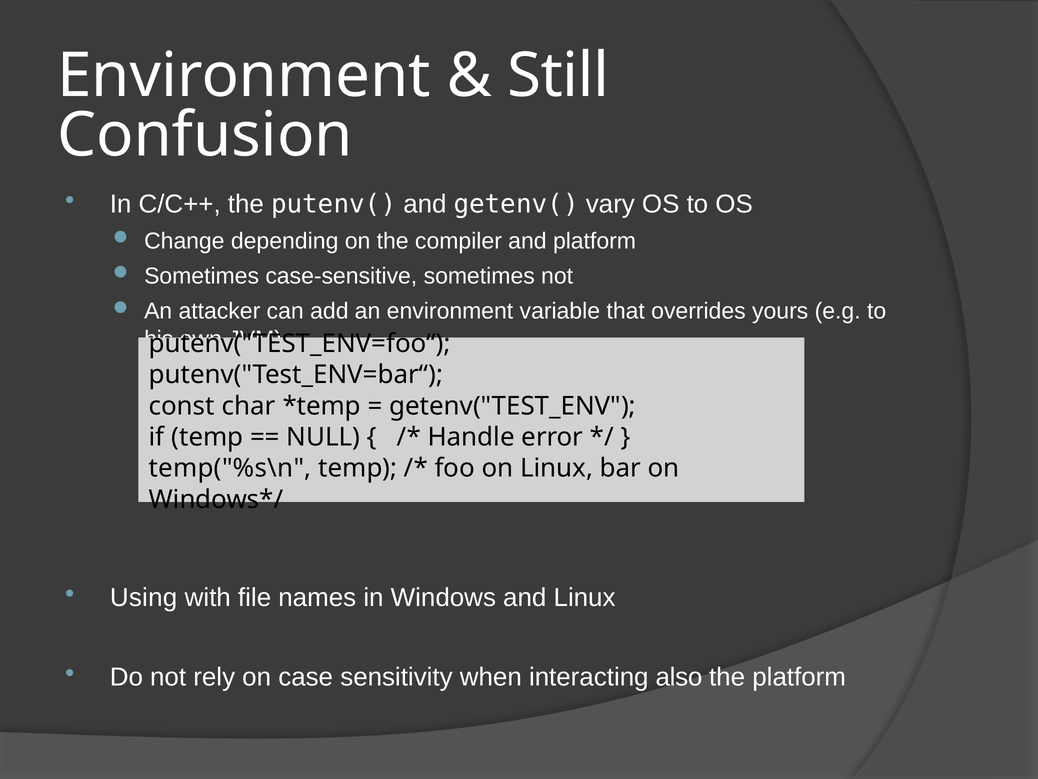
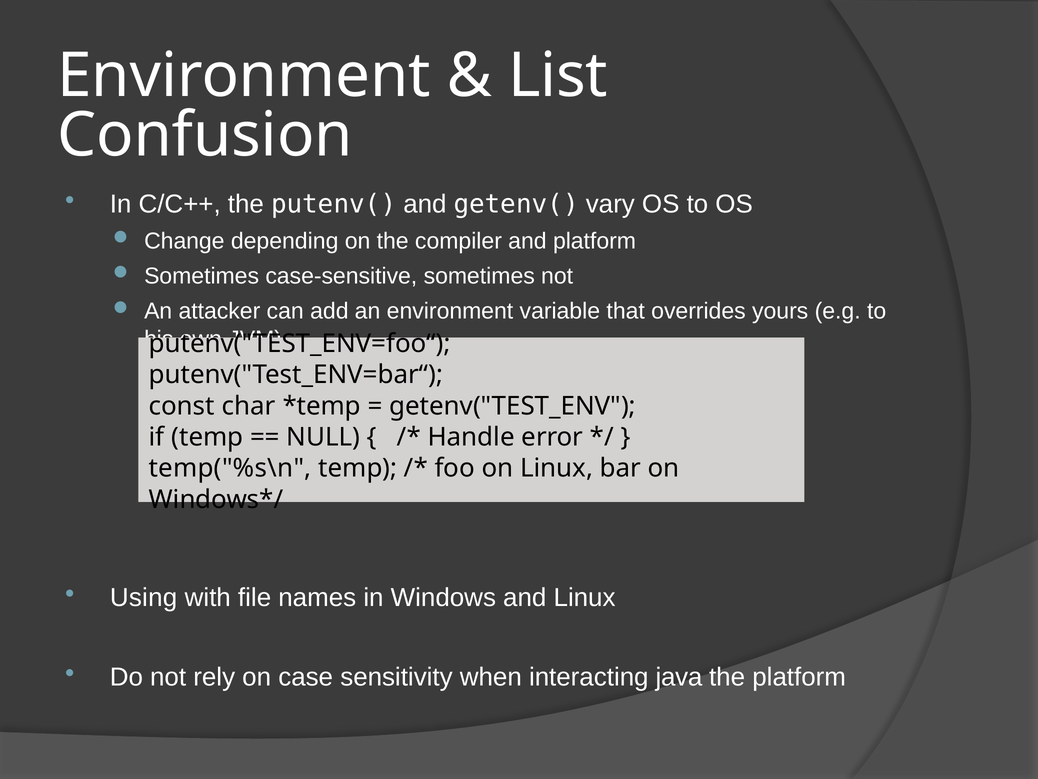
Still: Still -> List
also: also -> java
